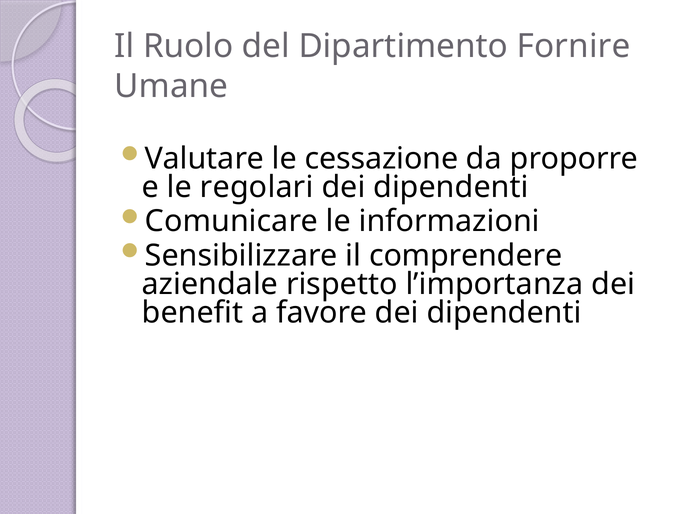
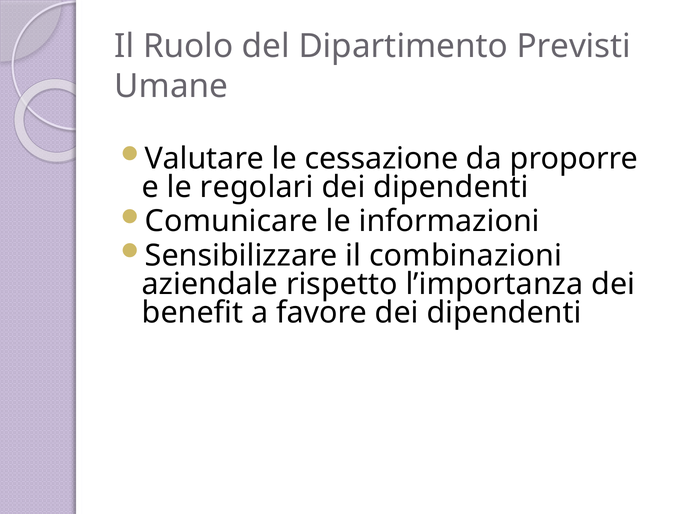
Fornire: Fornire -> Previsti
comprendere: comprendere -> combinazioni
